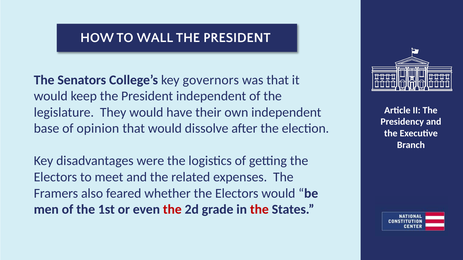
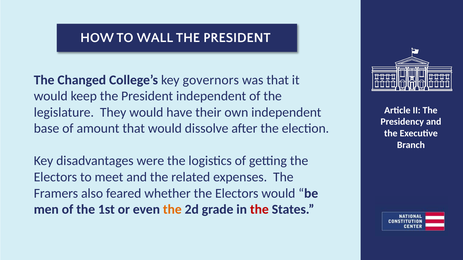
Senators: Senators -> Changed
opinion: opinion -> amount
the at (172, 210) colour: red -> orange
